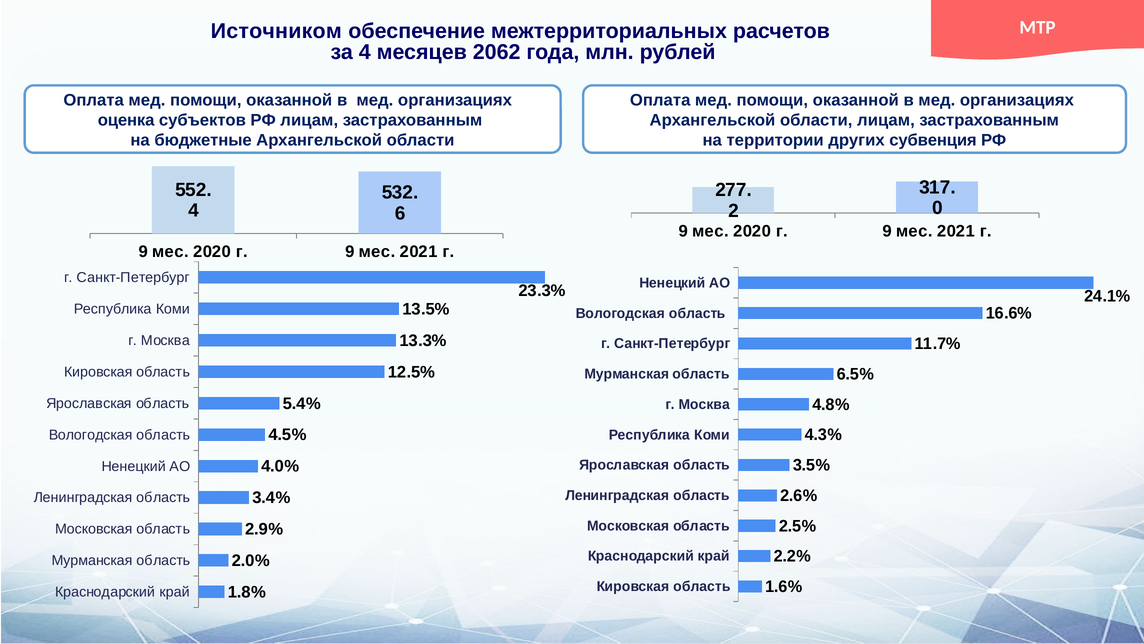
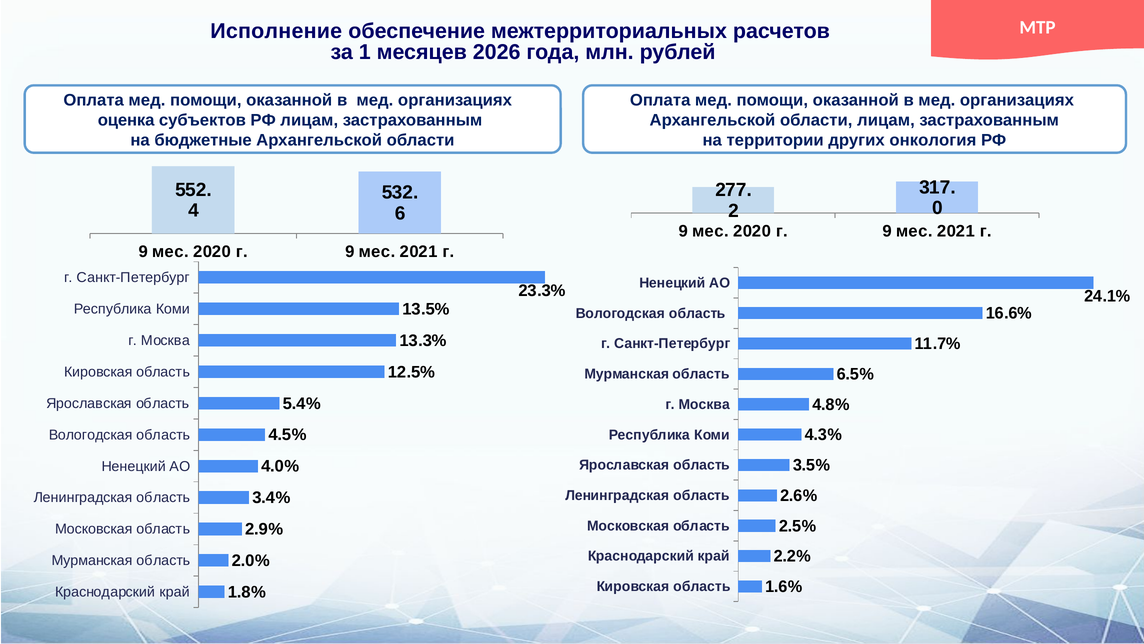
Источником: Источником -> Исполнение
за 4: 4 -> 1
2062: 2062 -> 2026
субвенция: субвенция -> онкология
